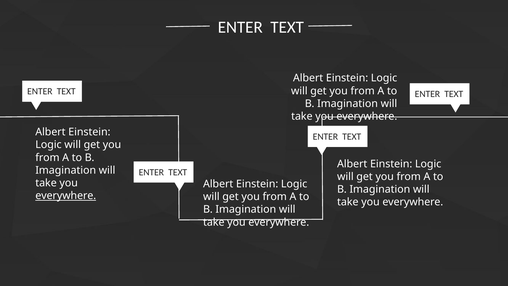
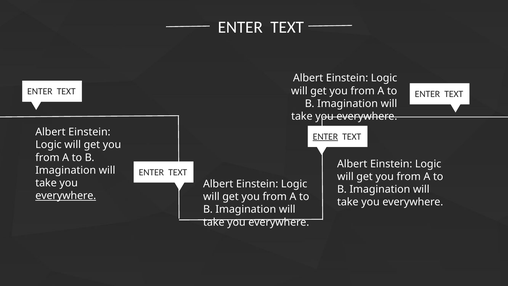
ENTER at (325, 137) underline: none -> present
